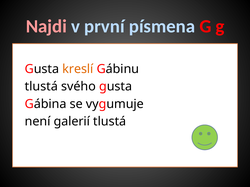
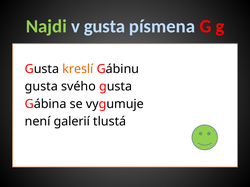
Najdi colour: pink -> light green
v první: první -> gusta
tlustá at (41, 87): tlustá -> gusta
